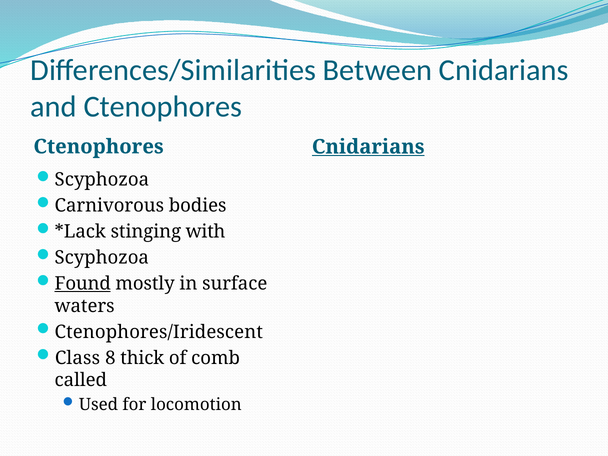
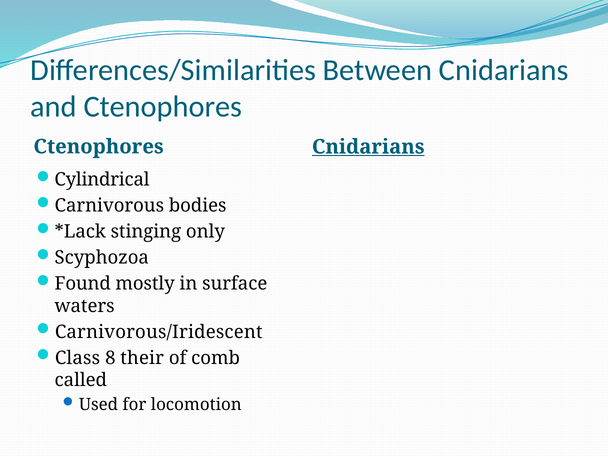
Scyphozoa at (102, 180): Scyphozoa -> Cylindrical
with: with -> only
Found underline: present -> none
Ctenophores/Iridescent: Ctenophores/Iridescent -> Carnivorous/Iridescent
thick: thick -> their
